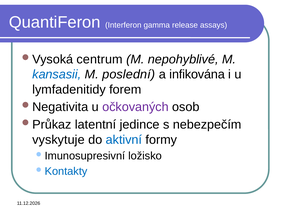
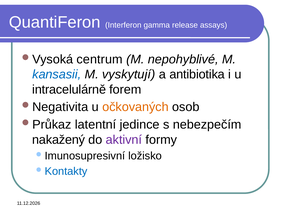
poslední: poslední -> vyskytují
infikována: infikována -> antibiotika
lymfadenitidy: lymfadenitidy -> intracelulárně
očkovaných colour: purple -> orange
vyskytuje: vyskytuje -> nakažený
aktivní colour: blue -> purple
